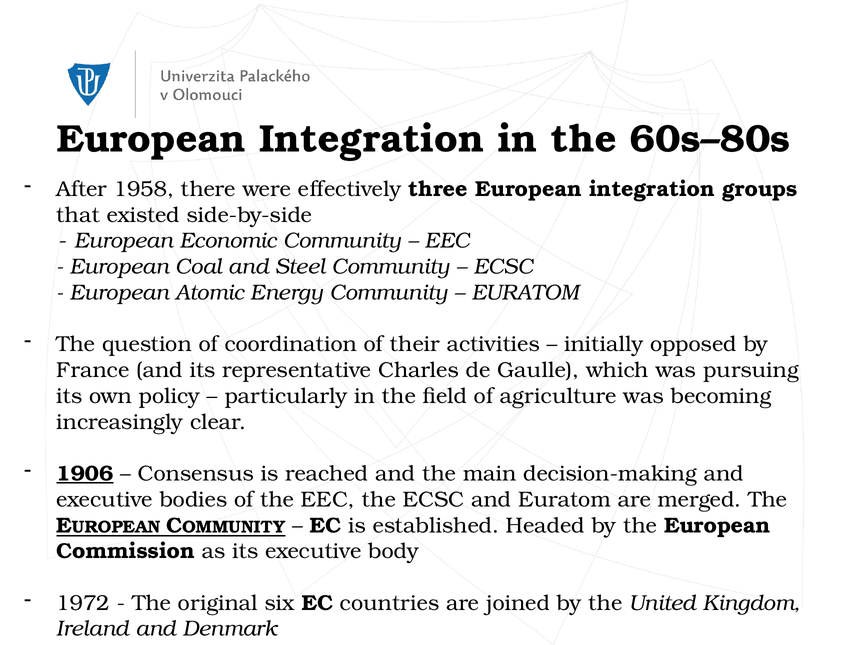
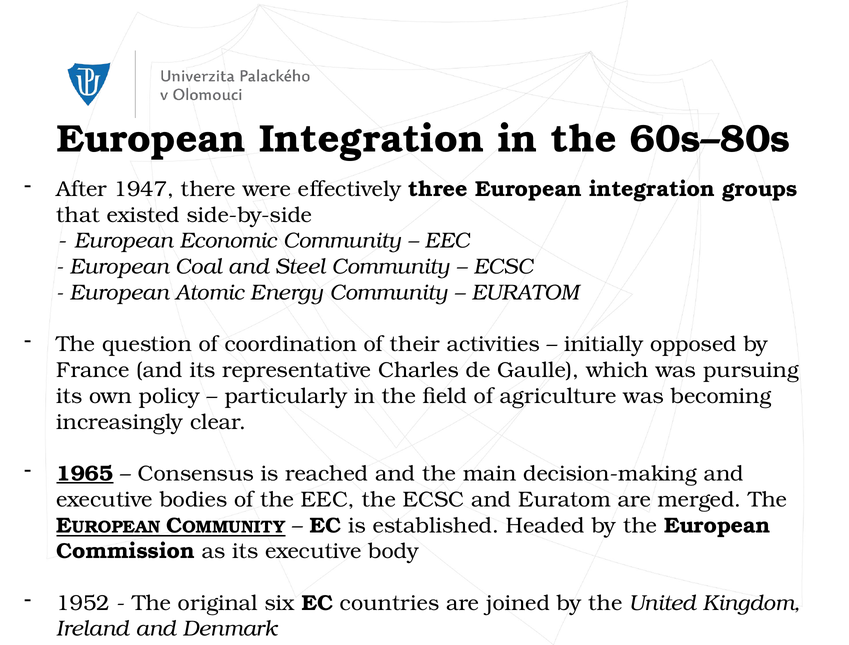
1958: 1958 -> 1947
1906: 1906 -> 1965
1972: 1972 -> 1952
